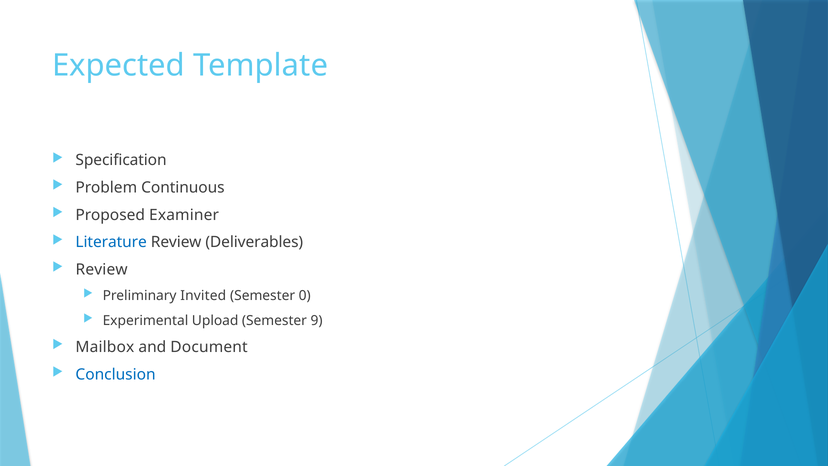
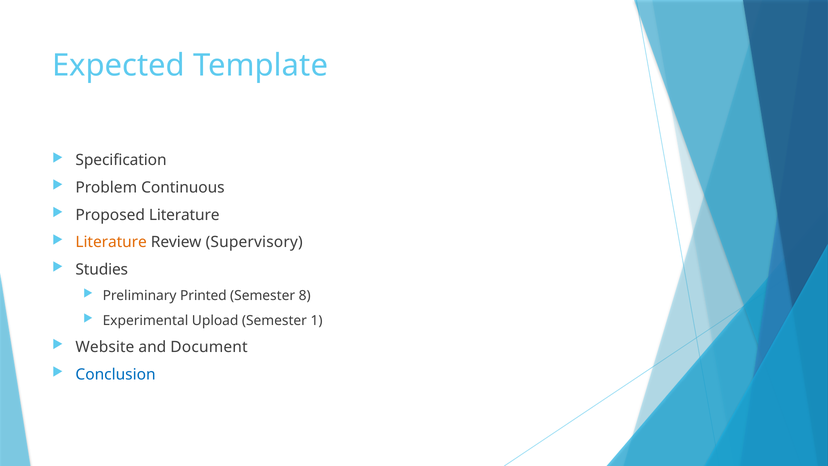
Proposed Examiner: Examiner -> Literature
Literature at (111, 242) colour: blue -> orange
Deliverables: Deliverables -> Supervisory
Review at (102, 269): Review -> Studies
Invited: Invited -> Printed
0: 0 -> 8
9: 9 -> 1
Mailbox: Mailbox -> Website
